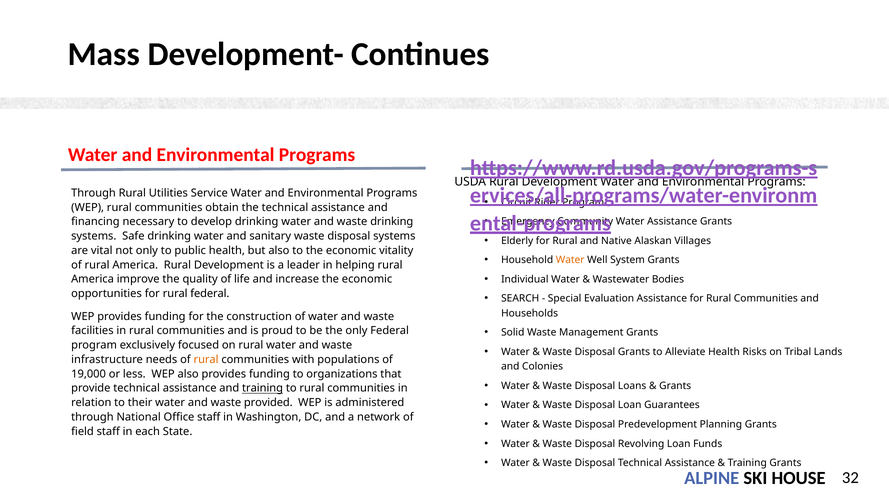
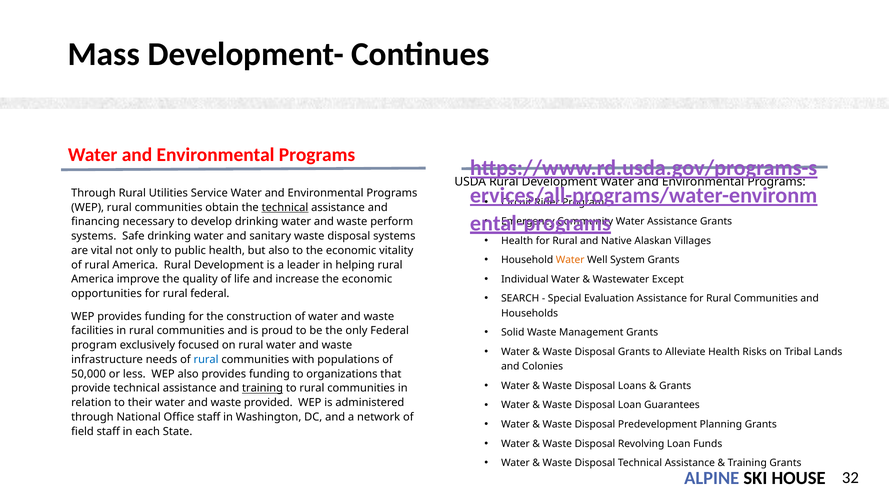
technical at (285, 207) underline: none -> present
waste drinking: drinking -> perform
Elderly at (517, 241): Elderly -> Health
Bodies: Bodies -> Except
rural at (206, 360) colour: orange -> blue
19,000: 19,000 -> 50,000
